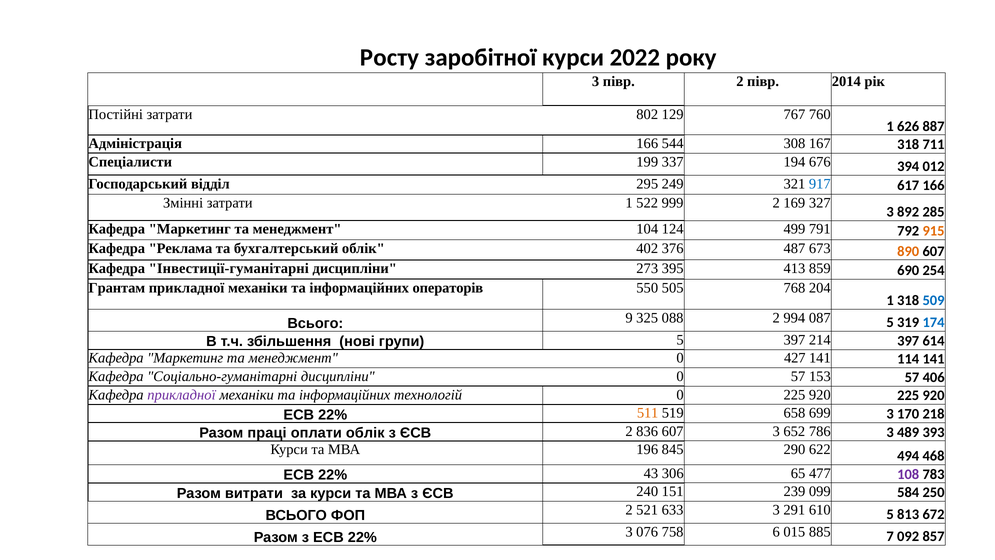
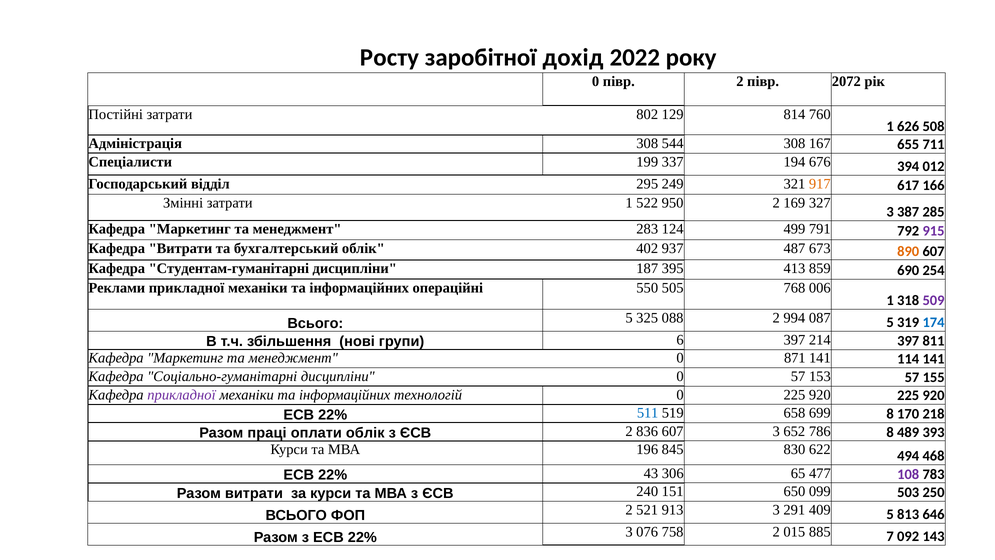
заробітної курси: курси -> дохід
ЕТІ 3: 3 -> 0
2014: 2014 -> 2072
767: 767 -> 814
887: 887 -> 508
Адміністрація 166: 166 -> 308
167 318: 318 -> 655
917 colour: blue -> orange
999: 999 -> 950
892: 892 -> 387
104: 104 -> 283
915 colour: orange -> purple
Кафедра Реклама: Реклама -> Витрати
376: 376 -> 937
Інвестиції-гуманітарні: Інвестиції-гуманітарні -> Студентам-гуманітарні
273: 273 -> 187
Грантам: Грантам -> Реклами
операторів: операторів -> операційні
204: 204 -> 006
509 colour: blue -> purple
Всього 9: 9 -> 5
групи 5: 5 -> 6
614: 614 -> 811
427: 427 -> 871
406: 406 -> 155
511 colour: orange -> blue
699 3: 3 -> 8
786 3: 3 -> 8
290: 290 -> 830
239: 239 -> 650
584: 584 -> 503
633: 633 -> 913
610: 610 -> 409
672: 672 -> 646
758 6: 6 -> 2
857: 857 -> 143
